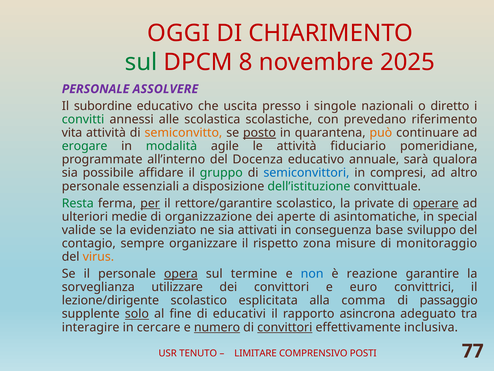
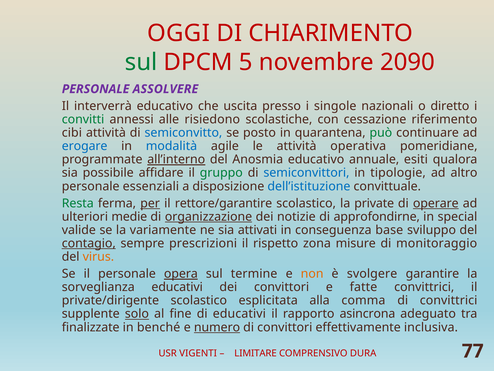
8: 8 -> 5
2025: 2025 -> 2090
subordine: subordine -> interverrà
scolastica: scolastica -> risiedono
prevedano: prevedano -> cessazione
vita: vita -> cibi
semiconvitto colour: orange -> blue
posto underline: present -> none
può colour: orange -> green
erogare colour: green -> blue
modalità colour: green -> blue
fiduciario: fiduciario -> operativa
all’interno underline: none -> present
Docenza: Docenza -> Anosmia
sarà: sarà -> esiti
compresi: compresi -> tipologie
dell’istituzione colour: green -> blue
organizzazione underline: none -> present
aperte: aperte -> notizie
asintomatiche: asintomatiche -> approfondirne
evidenziato: evidenziato -> variamente
contagio underline: none -> present
organizzare: organizzare -> prescrizioni
non colour: blue -> orange
reazione: reazione -> svolgere
sorveglianza utilizzare: utilizzare -> educativi
euro: euro -> fatte
lezione/dirigente: lezione/dirigente -> private/dirigente
di passaggio: passaggio -> convittrici
interagire: interagire -> finalizzate
cercare: cercare -> benché
convittori at (285, 327) underline: present -> none
TENUTO: TENUTO -> VIGENTI
POSTI: POSTI -> DURA
